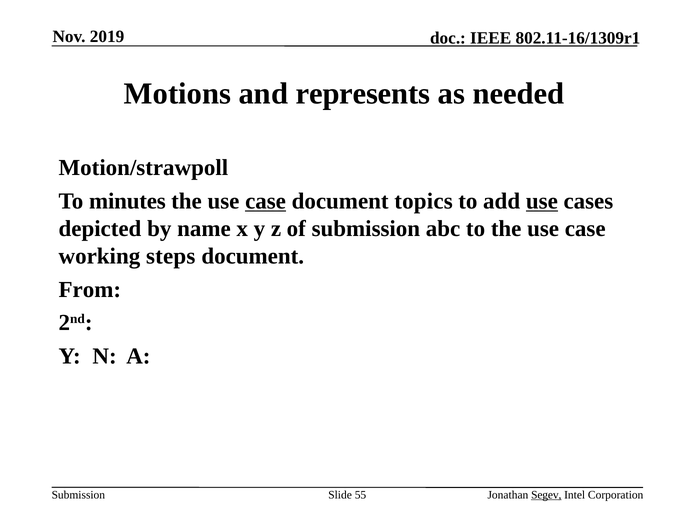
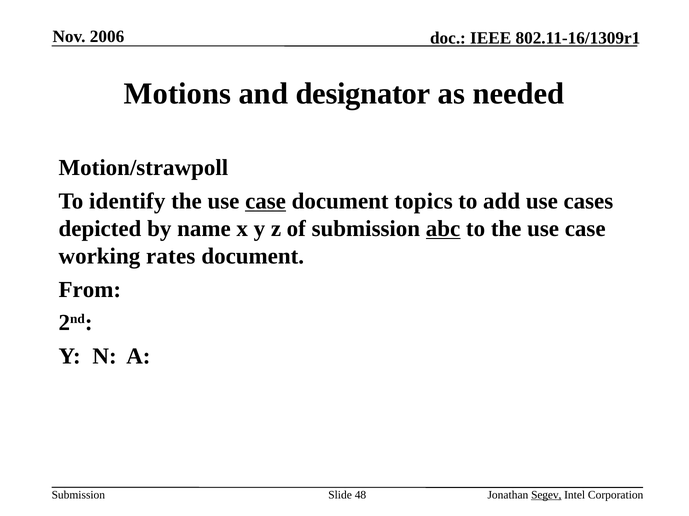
2019: 2019 -> 2006
represents: represents -> designator
minutes: minutes -> identify
use at (542, 201) underline: present -> none
abc underline: none -> present
steps: steps -> rates
55: 55 -> 48
